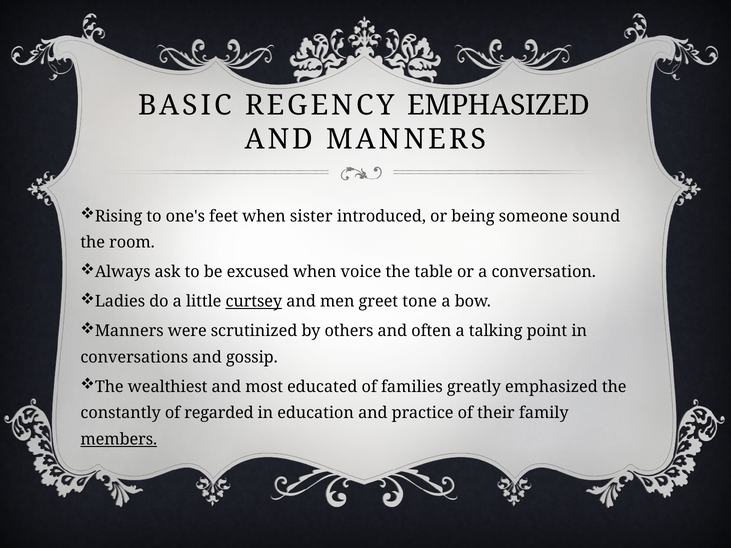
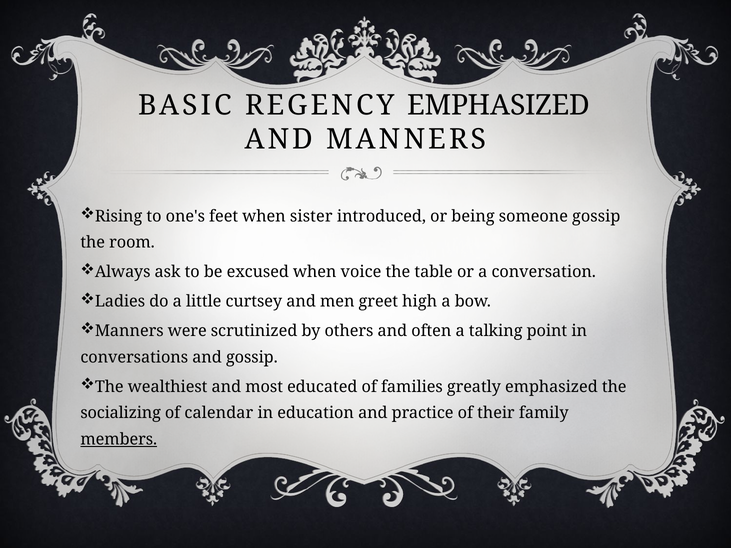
someone sound: sound -> gossip
curtsey underline: present -> none
tone: tone -> high
constantly: constantly -> socializing
regarded: regarded -> calendar
